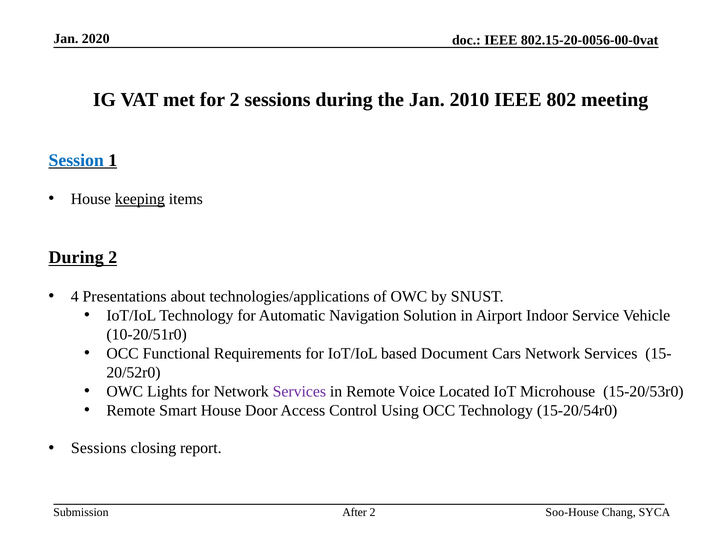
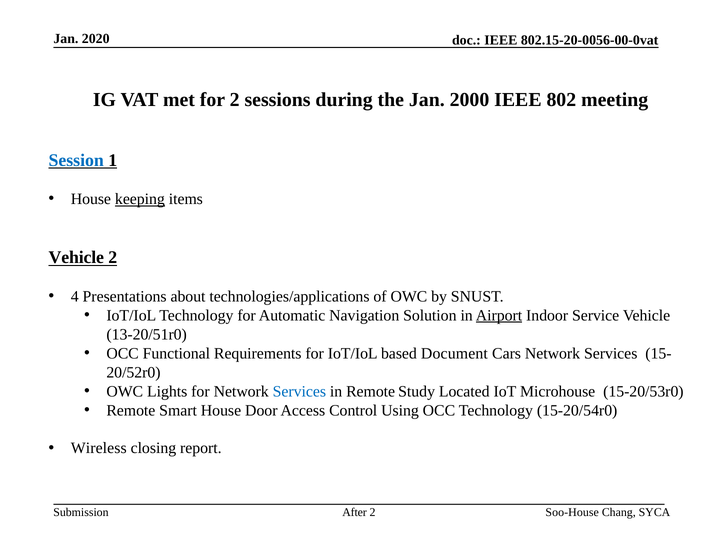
2010: 2010 -> 2000
During at (76, 257): During -> Vehicle
Airport underline: none -> present
10-20/51r0: 10-20/51r0 -> 13-20/51r0
Services at (299, 391) colour: purple -> blue
Voice: Voice -> Study
Sessions at (99, 448): Sessions -> Wireless
